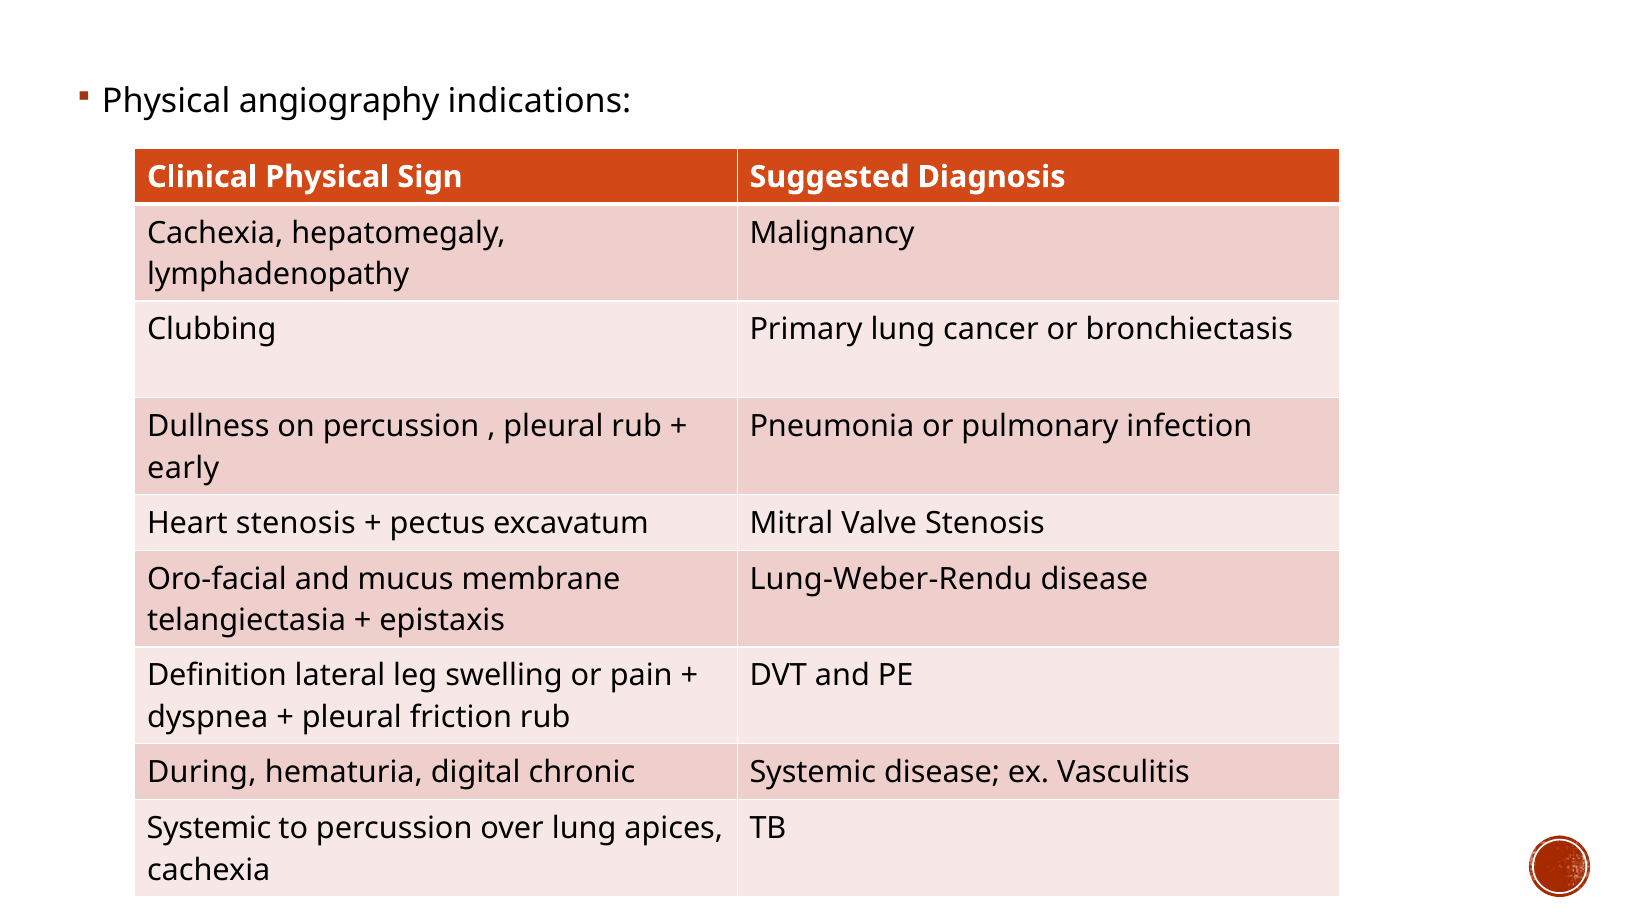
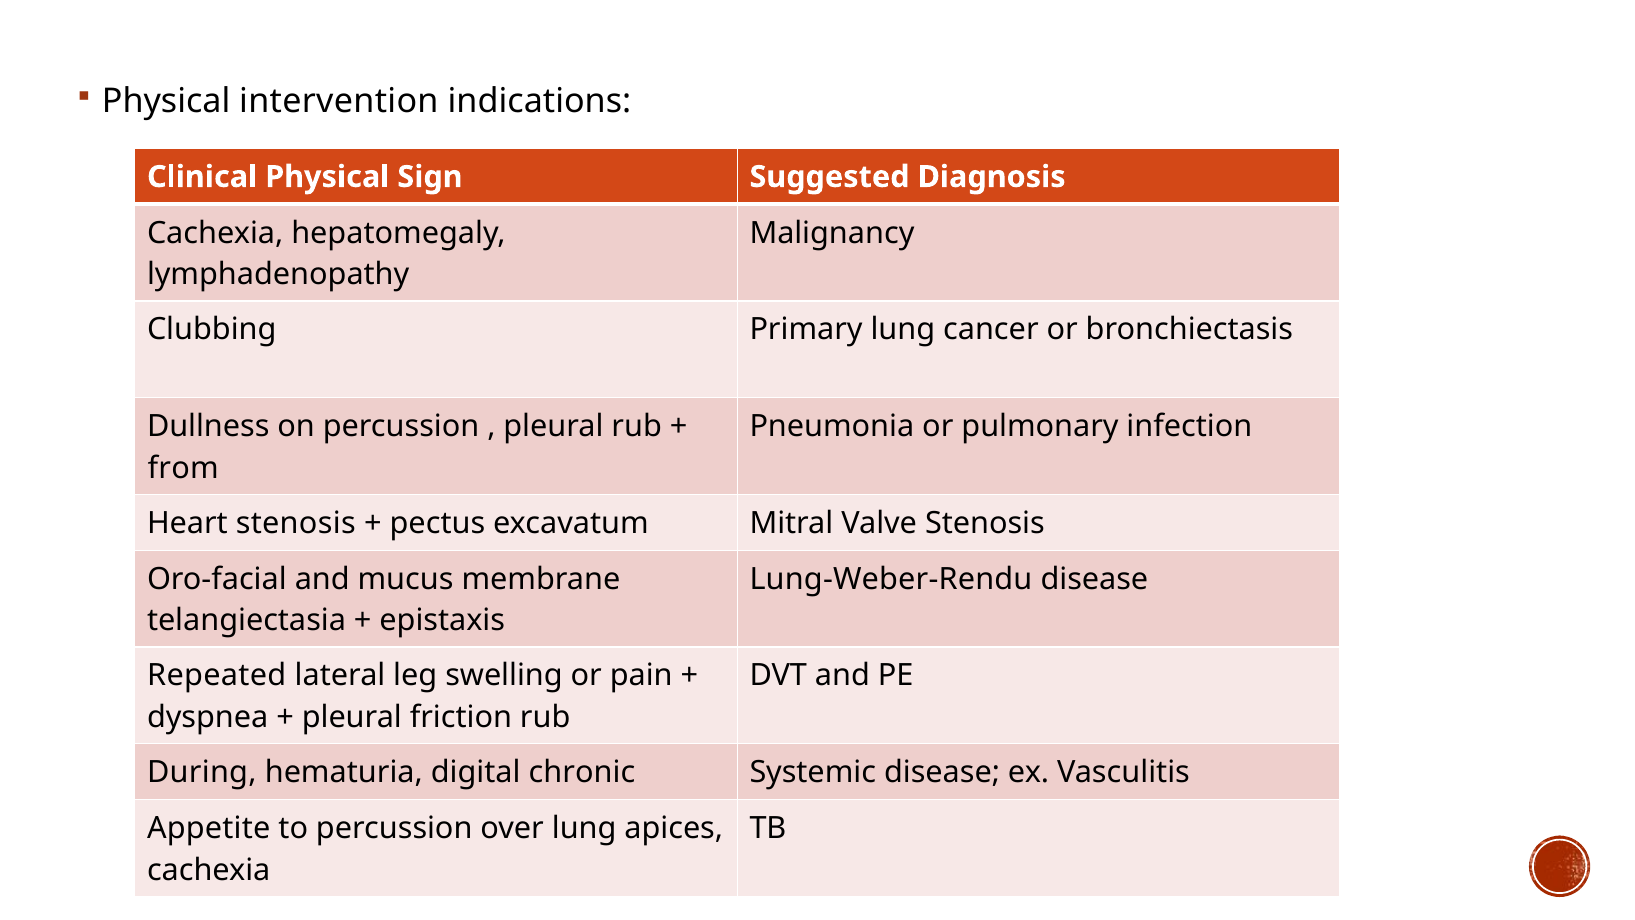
angiography: angiography -> intervention
early: early -> from
Definition: Definition -> Repeated
Systemic at (209, 828): Systemic -> Appetite
